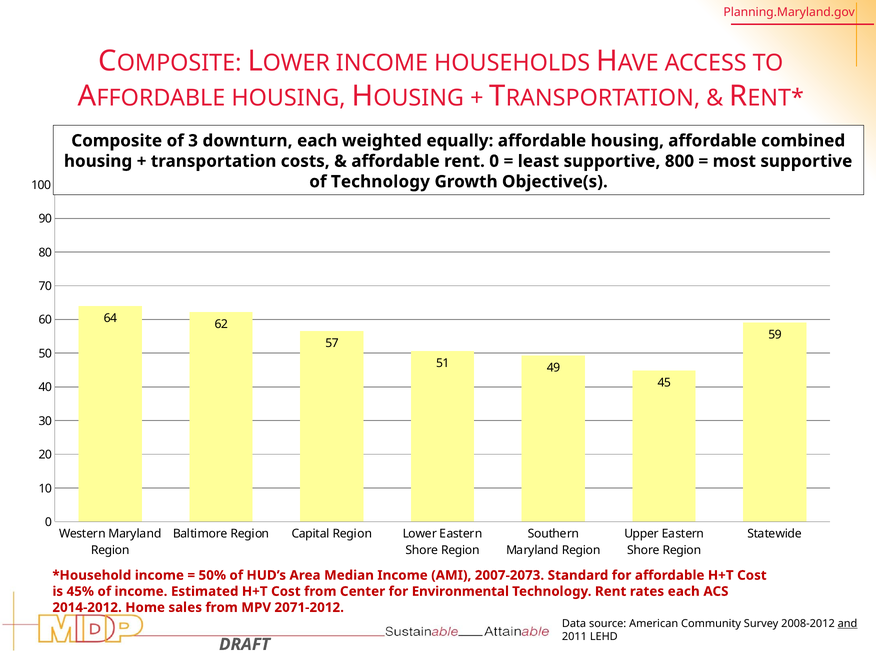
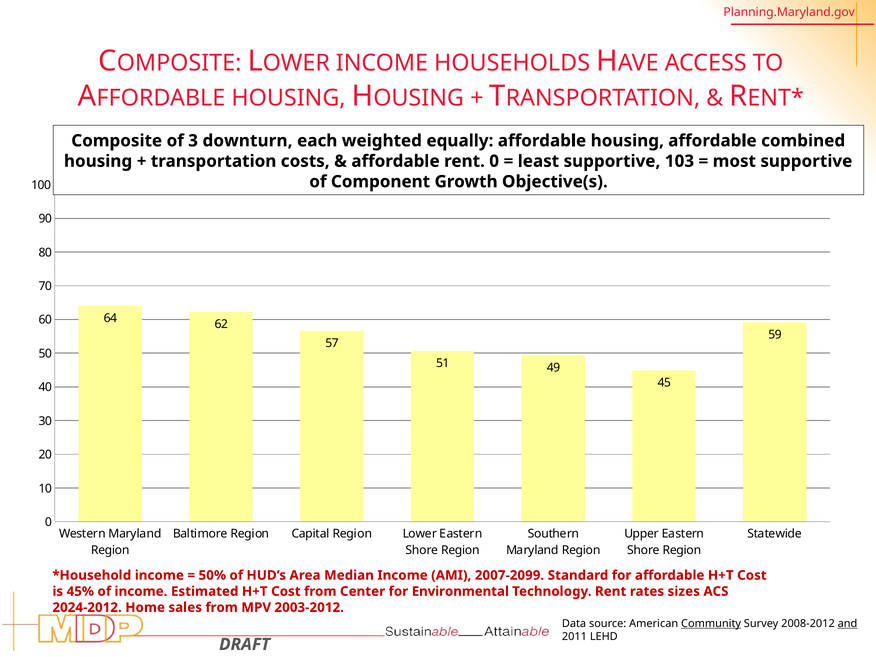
800: 800 -> 103
of Technology: Technology -> Component
2007-2073: 2007-2073 -> 2007-2099
rates each: each -> sizes
2014-2012: 2014-2012 -> 2024-2012
2071-2012: 2071-2012 -> 2003-2012
Community underline: none -> present
